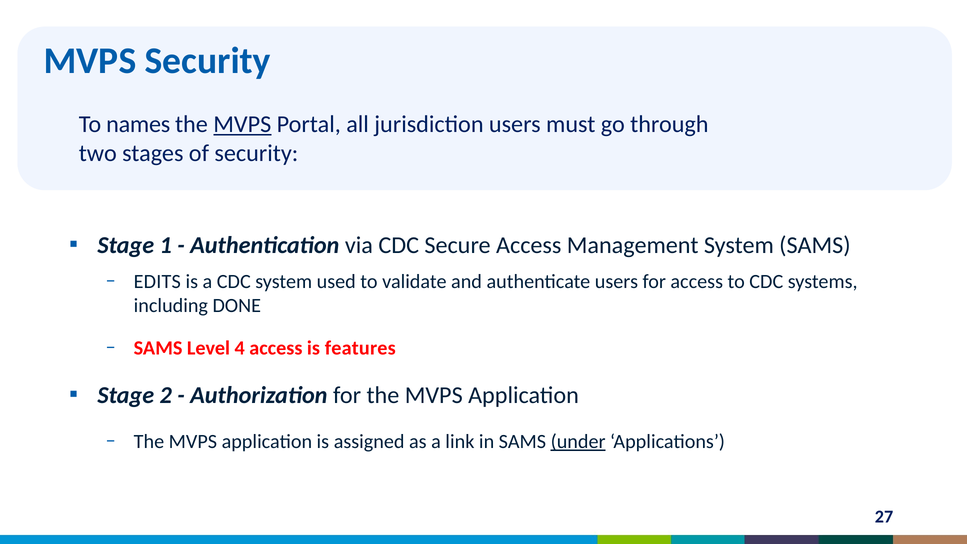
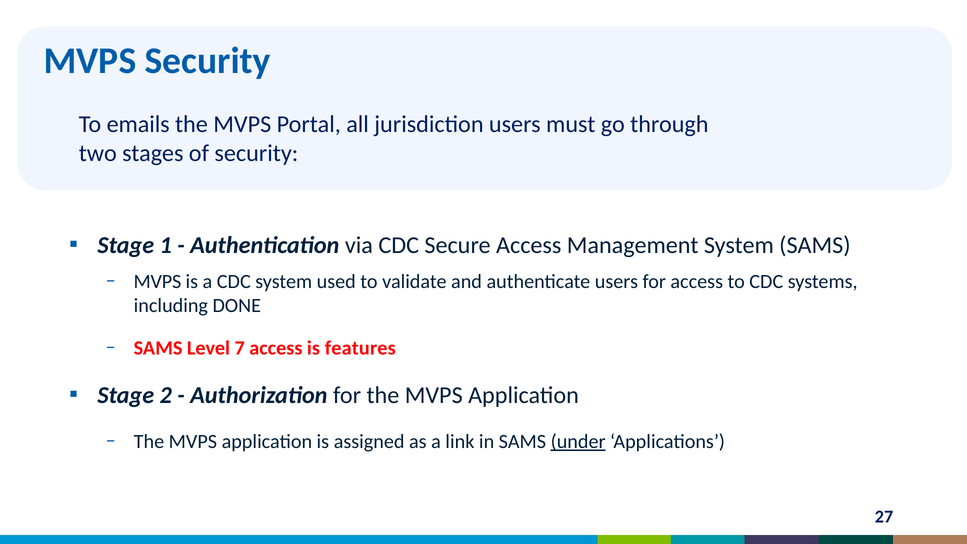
names: names -> emails
MVPS at (242, 124) underline: present -> none
EDITS at (157, 281): EDITS -> MVPS
4: 4 -> 7
